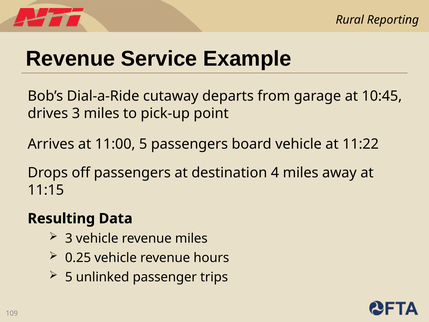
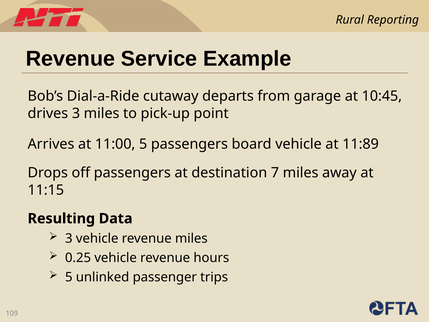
11:22: 11:22 -> 11:89
4: 4 -> 7
